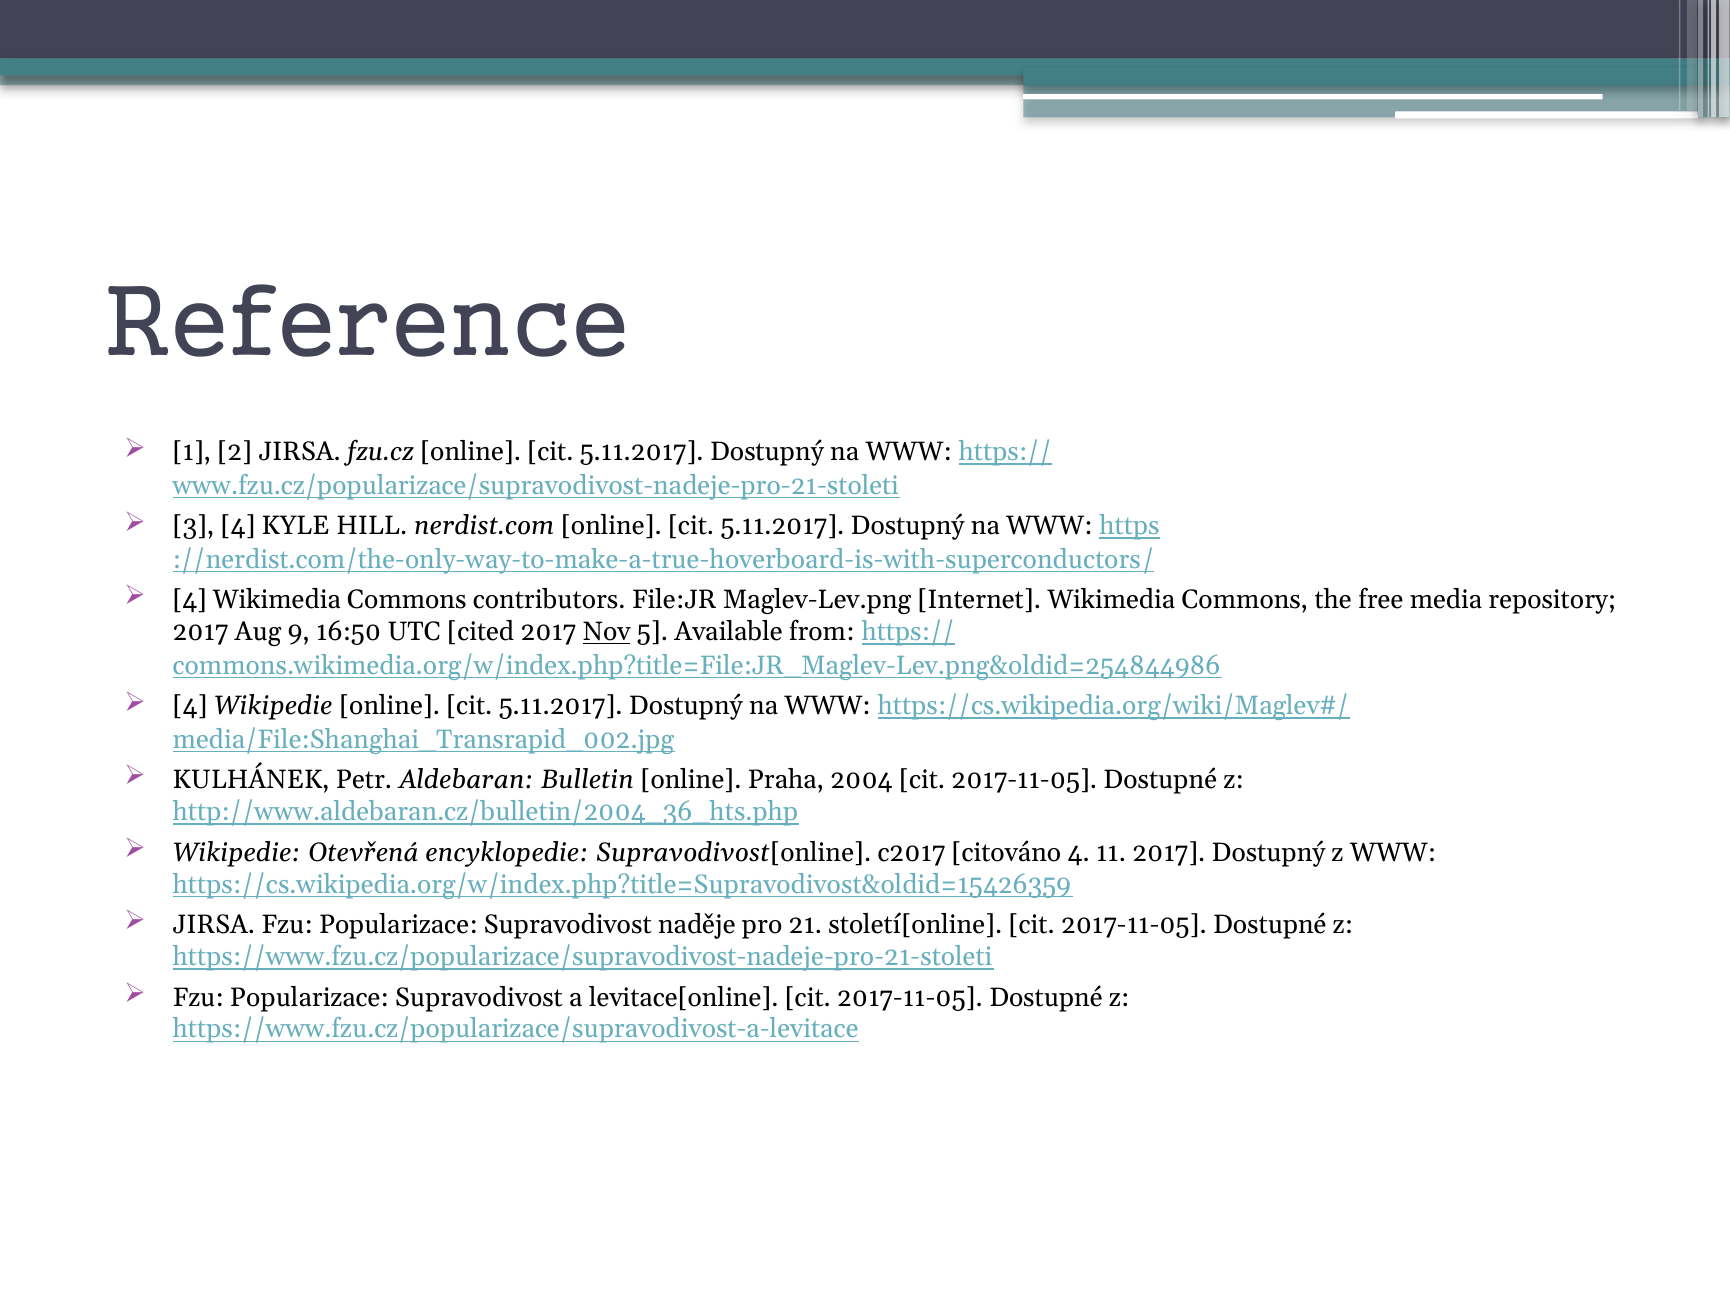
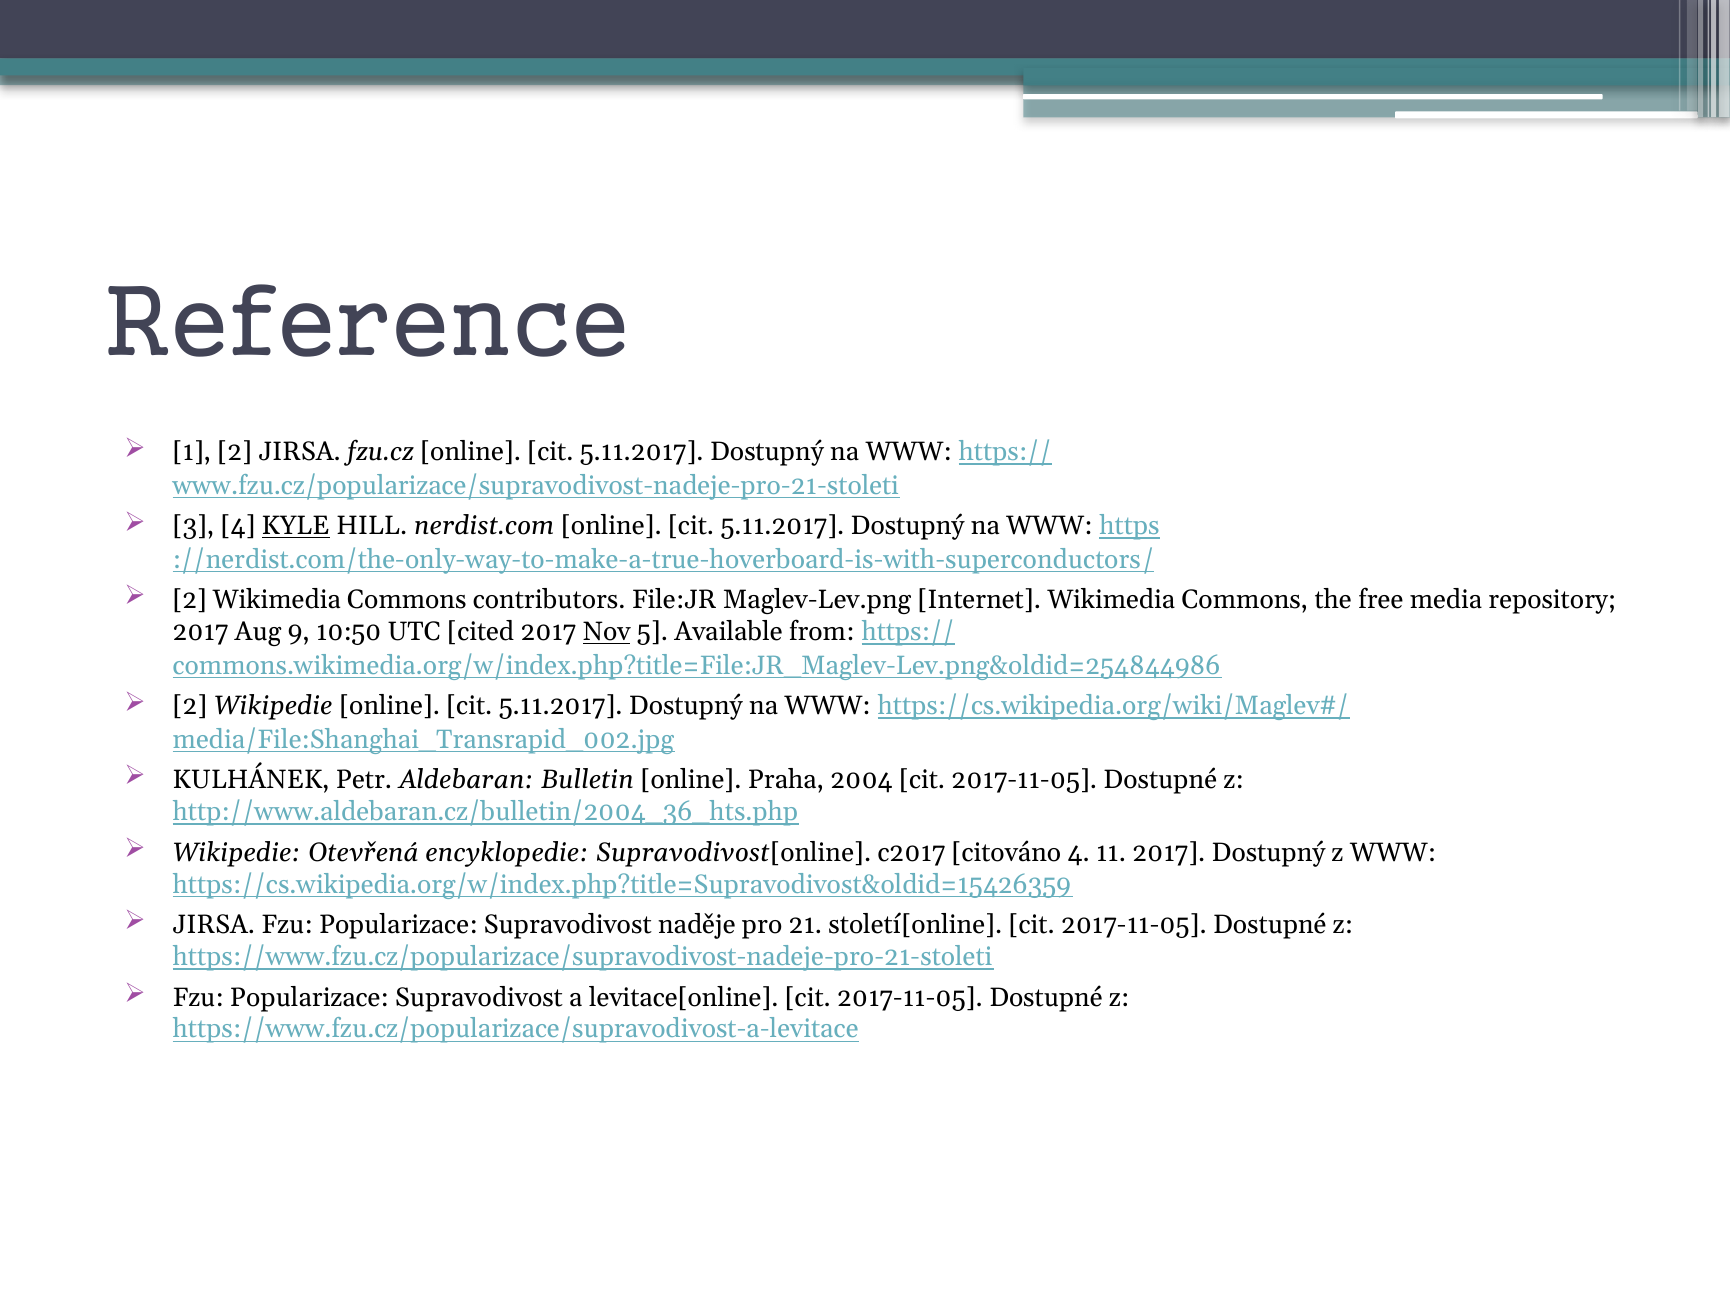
KYLE underline: none -> present
4 at (190, 600): 4 -> 2
16:50: 16:50 -> 10:50
4 at (190, 706): 4 -> 2
